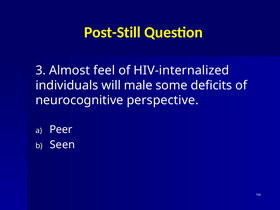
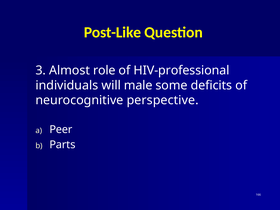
Post-Still: Post-Still -> Post-Like
feel: feel -> role
HIV-internalized: HIV-internalized -> HIV-professional
Seen: Seen -> Parts
